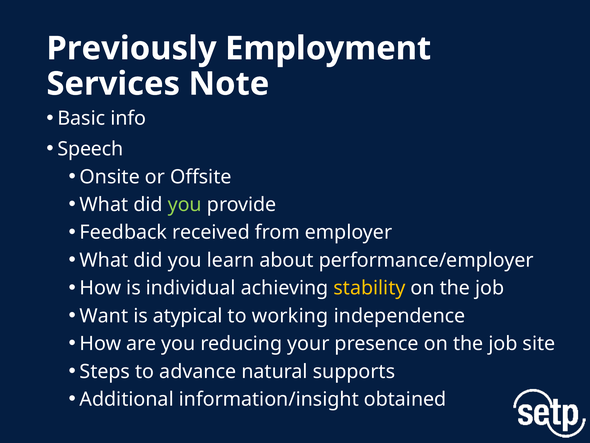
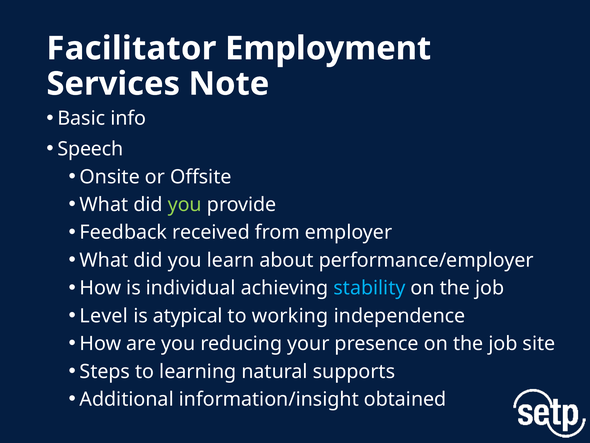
Previously: Previously -> Facilitator
stability colour: yellow -> light blue
Want: Want -> Level
advance: advance -> learning
